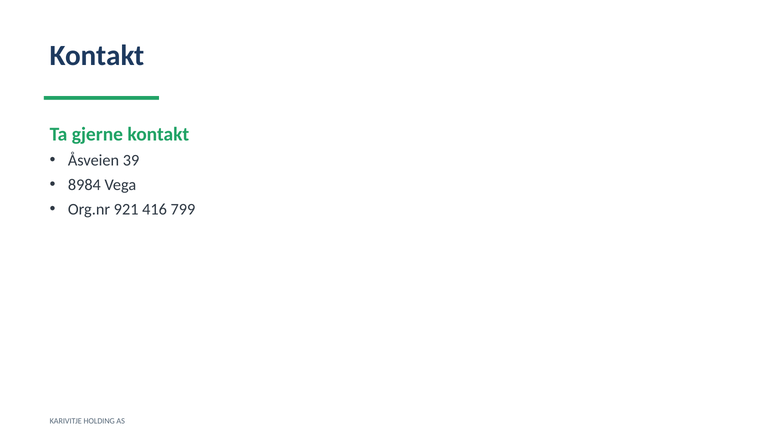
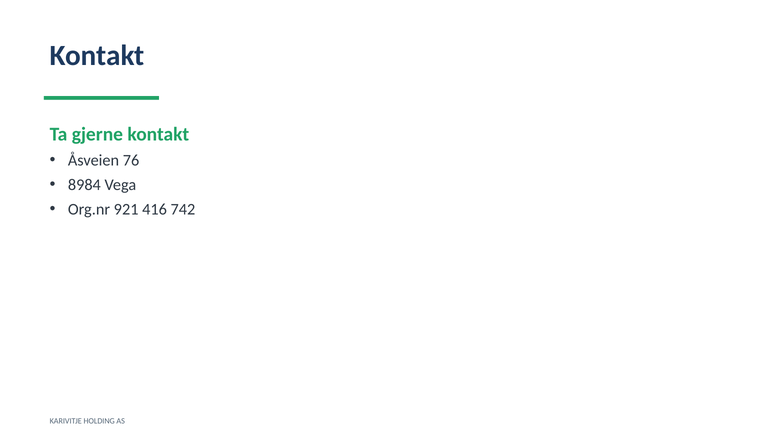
39: 39 -> 76
799: 799 -> 742
